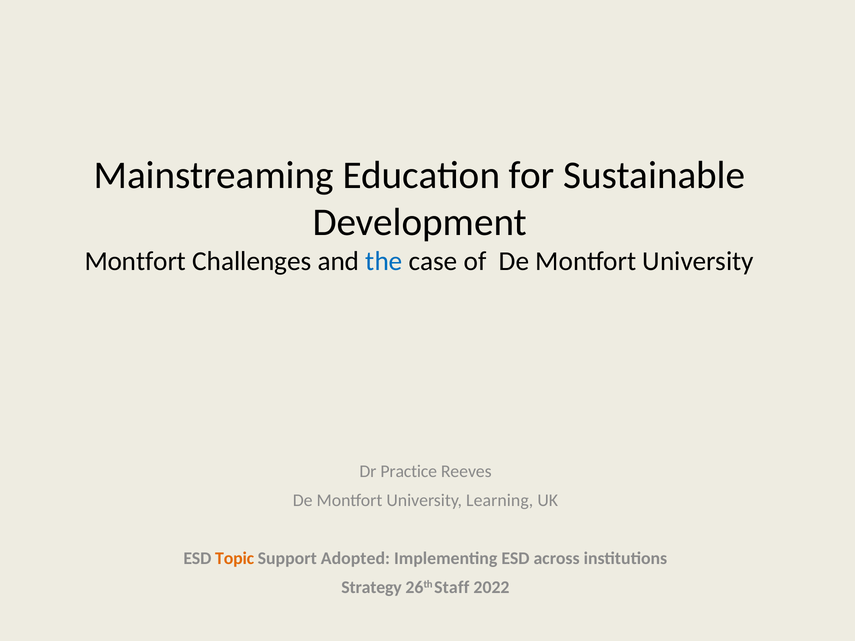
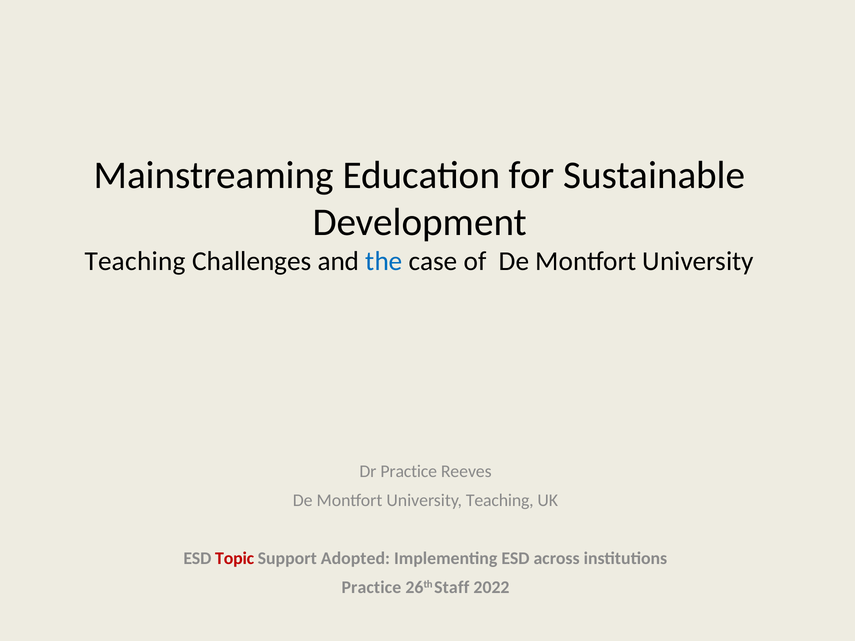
Montfort at (135, 261): Montfort -> Teaching
University Learning: Learning -> Teaching
Topic colour: orange -> red
Strategy at (372, 587): Strategy -> Practice
